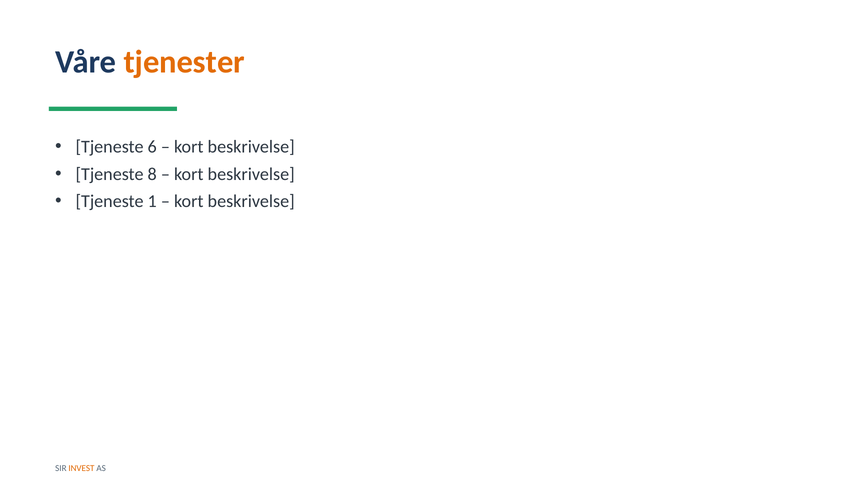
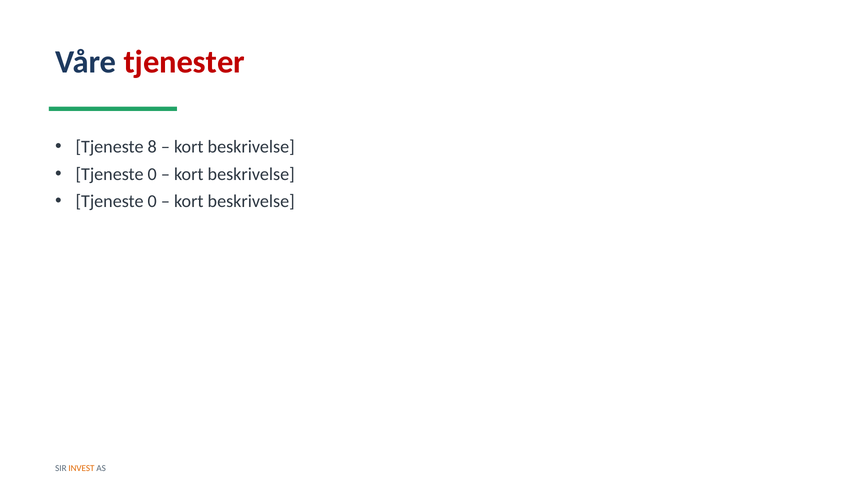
tjenester colour: orange -> red
6: 6 -> 8
8 at (152, 174): 8 -> 0
1 at (152, 201): 1 -> 0
